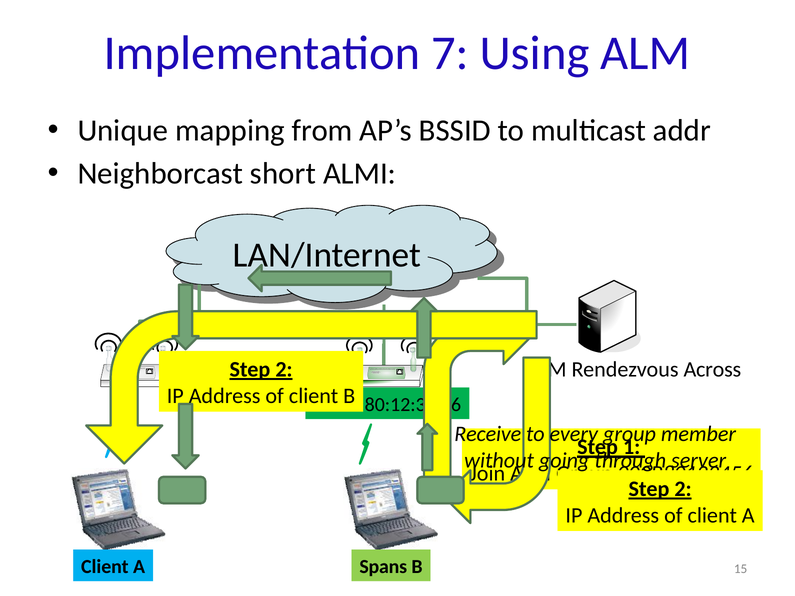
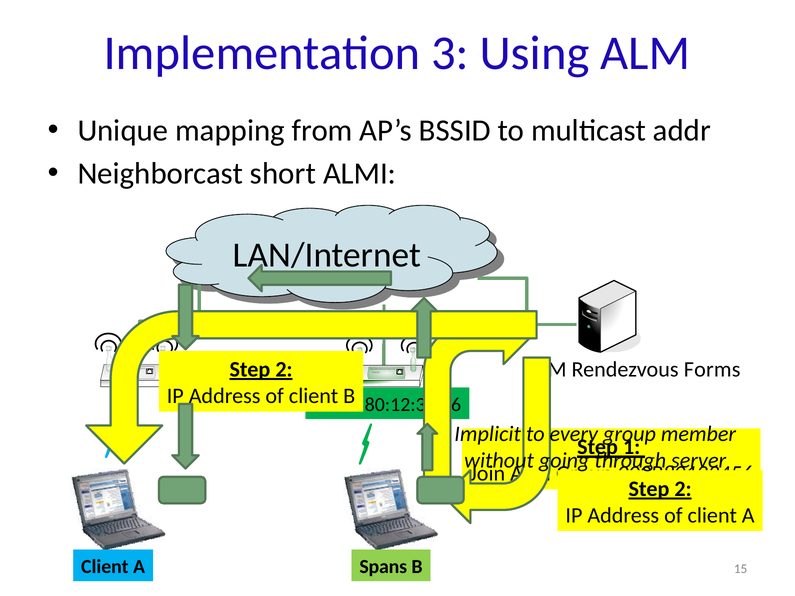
7: 7 -> 3
Across: Across -> Forms
Receive: Receive -> Implicit
